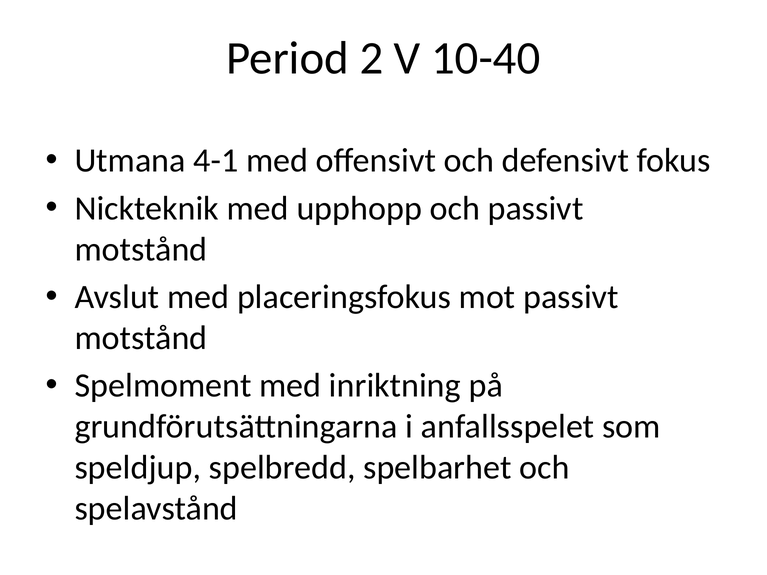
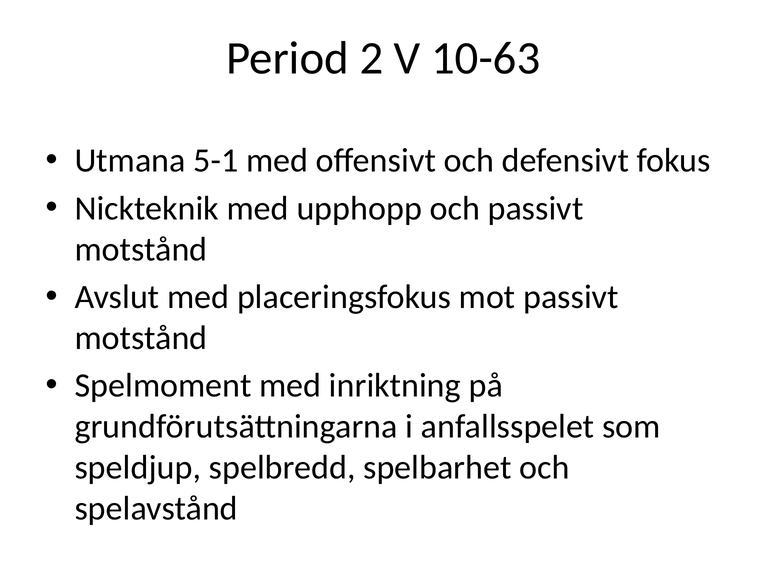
10-40: 10-40 -> 10-63
4-1: 4-1 -> 5-1
